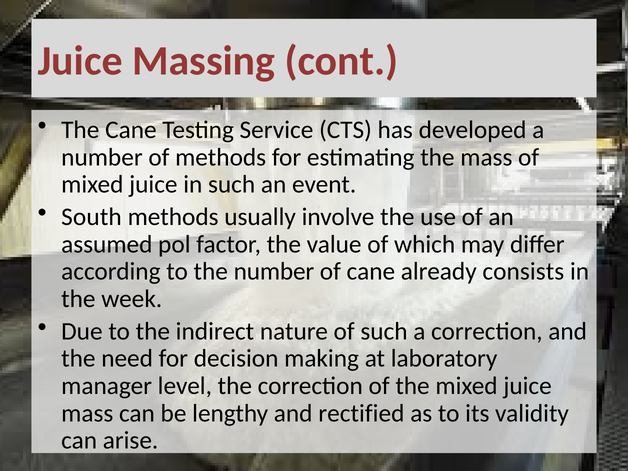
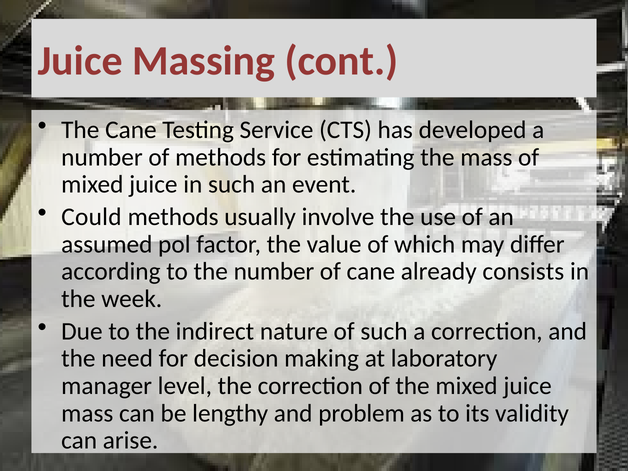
South: South -> Could
rectified: rectified -> problem
